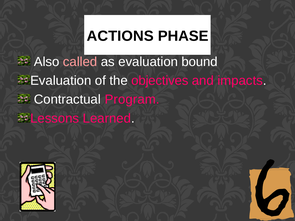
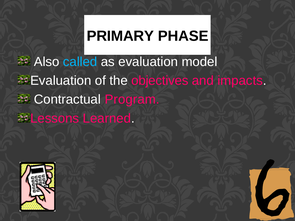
ACTIONS: ACTIONS -> PRIMARY
called colour: pink -> light blue
bound: bound -> model
